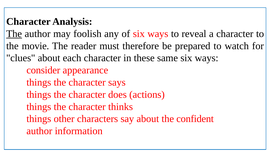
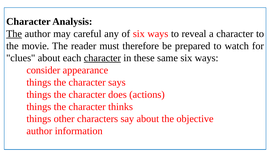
foolish: foolish -> careful
character at (102, 58) underline: none -> present
confident: confident -> objective
